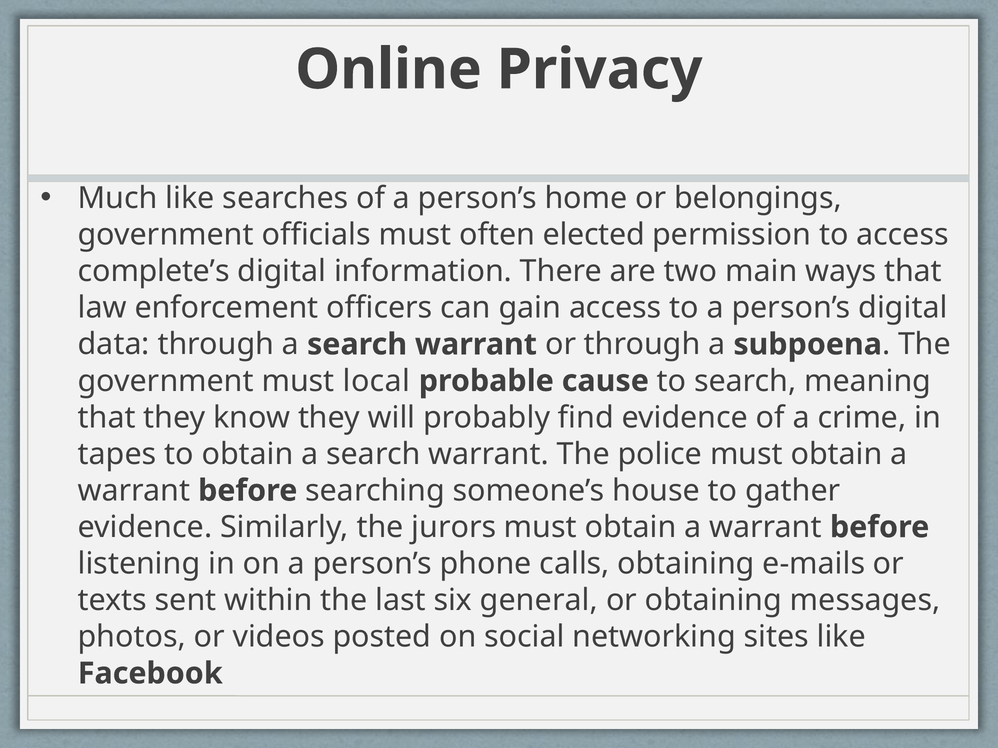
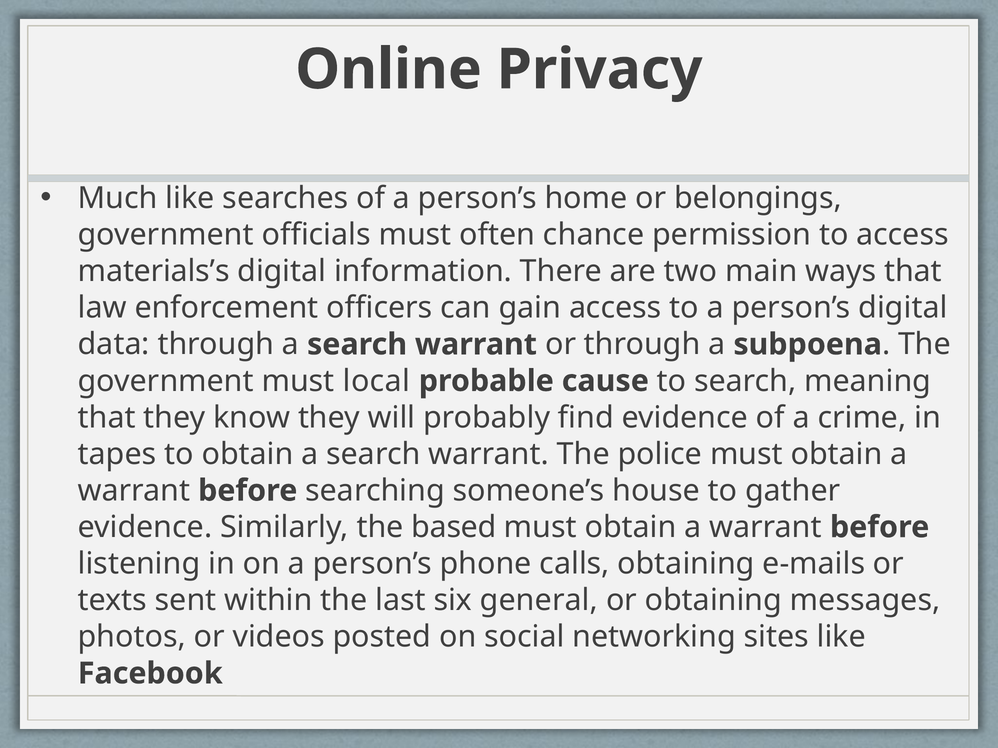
elected: elected -> chance
complete’s: complete’s -> materials’s
jurors: jurors -> based
